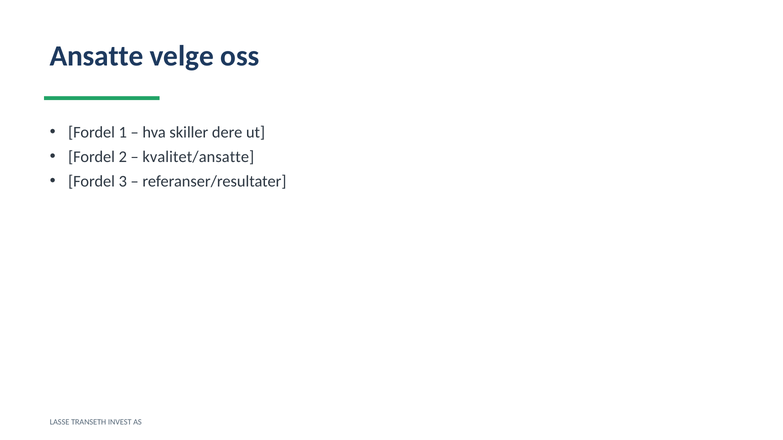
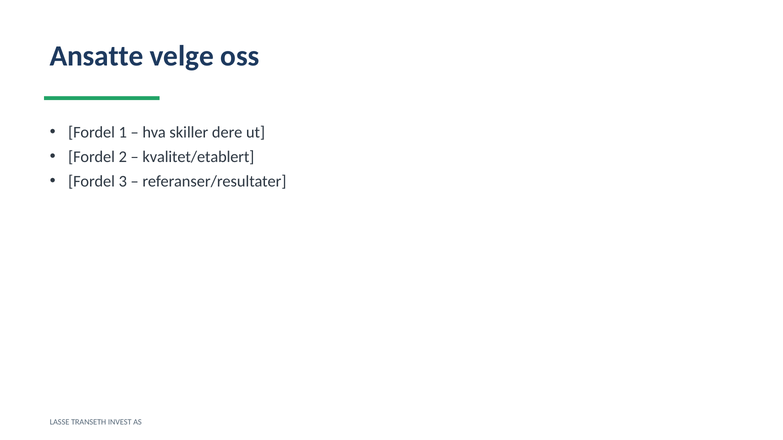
kvalitet/ansatte: kvalitet/ansatte -> kvalitet/etablert
